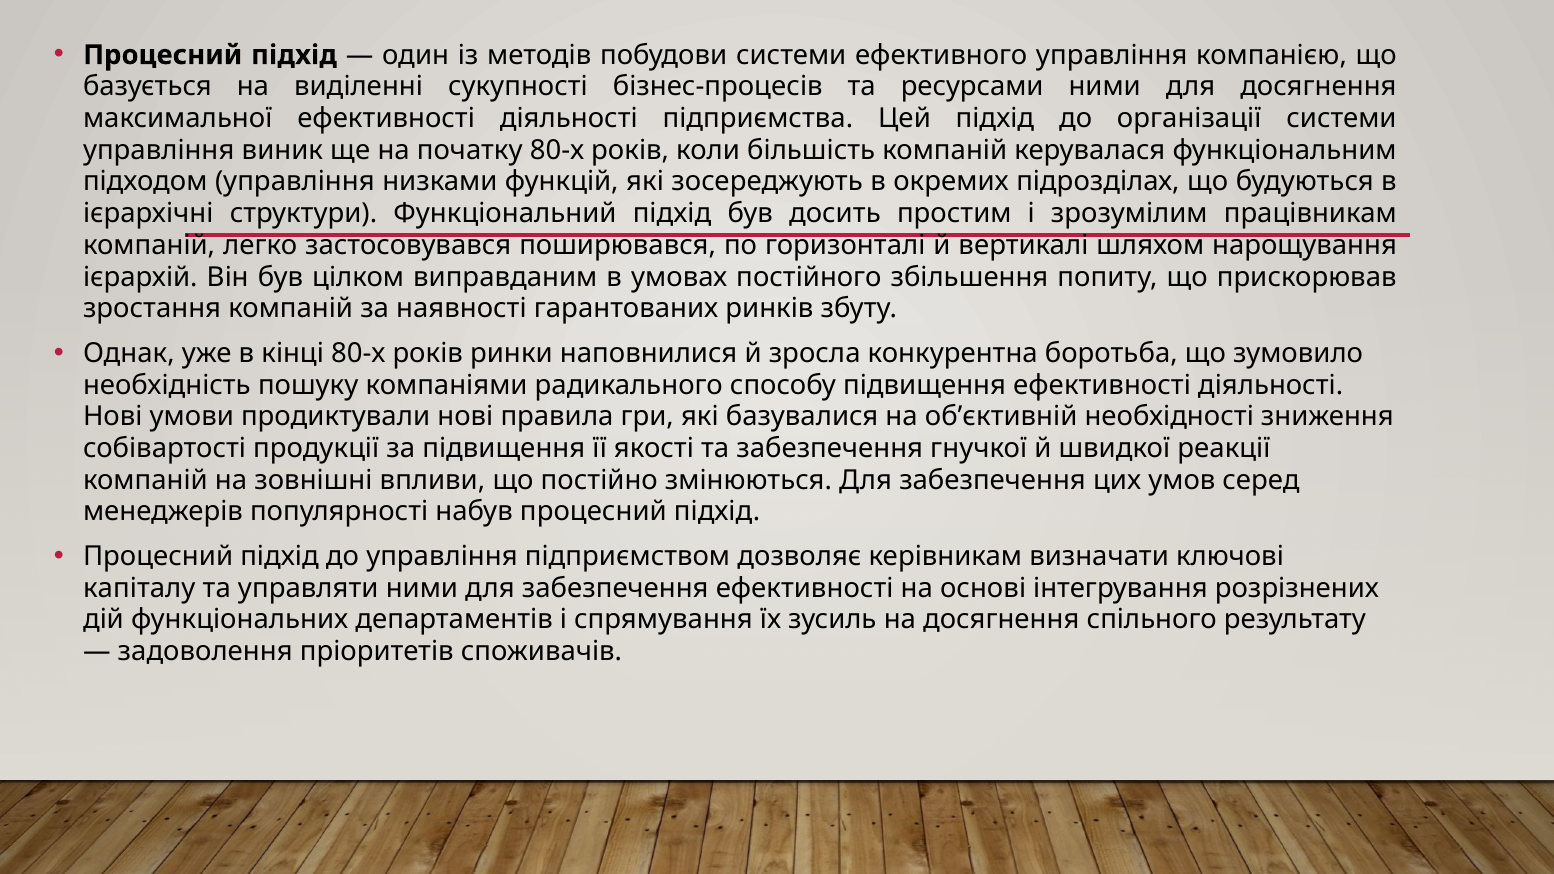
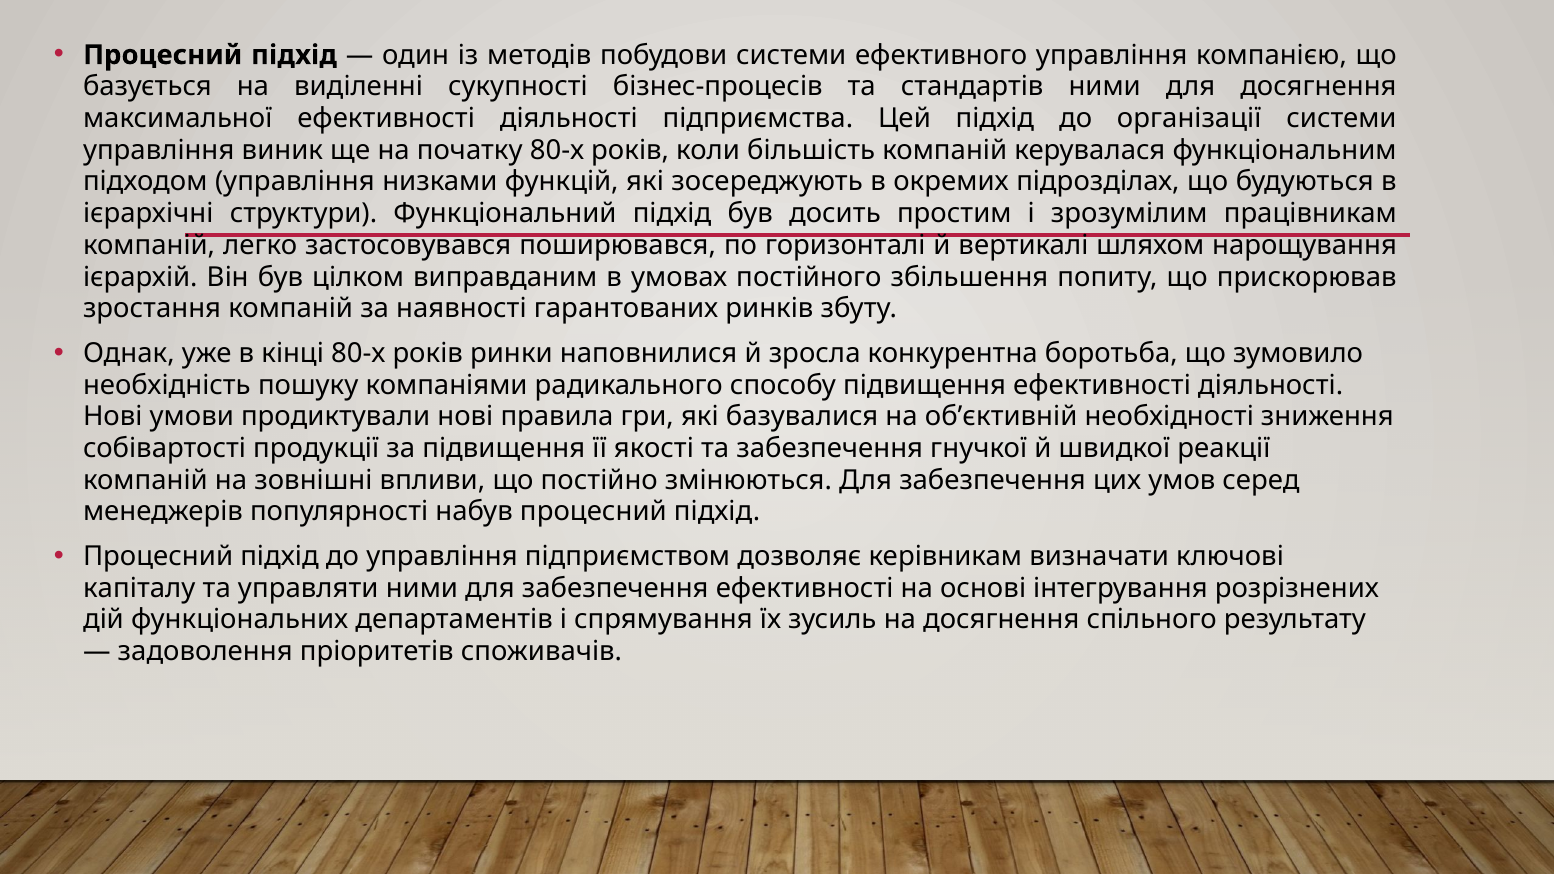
ресурсами: ресурсами -> стандартів
